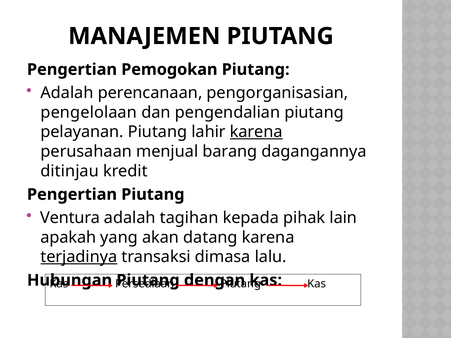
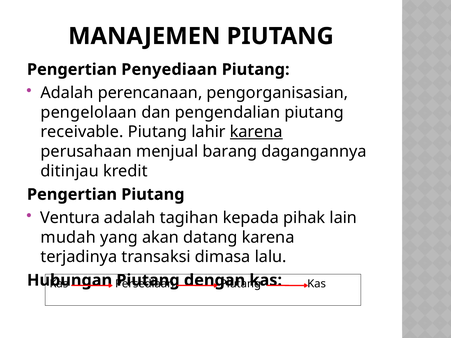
Pemogokan: Pemogokan -> Penyediaan
pelayanan: pelayanan -> receivable
apakah: apakah -> mudah
terjadinya underline: present -> none
